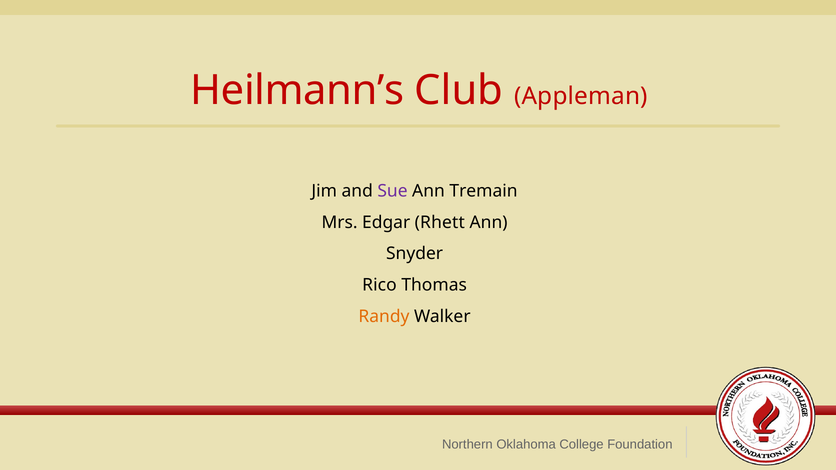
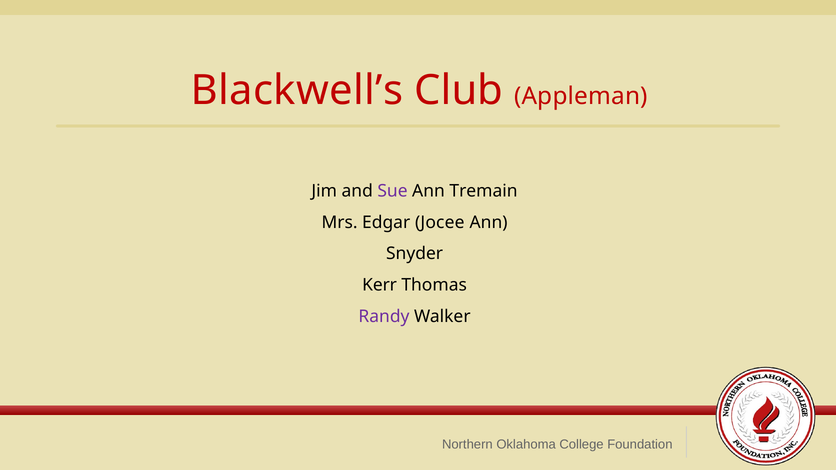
Heilmann’s: Heilmann’s -> Blackwell’s
Rhett: Rhett -> Jocee
Rico: Rico -> Kerr
Randy colour: orange -> purple
